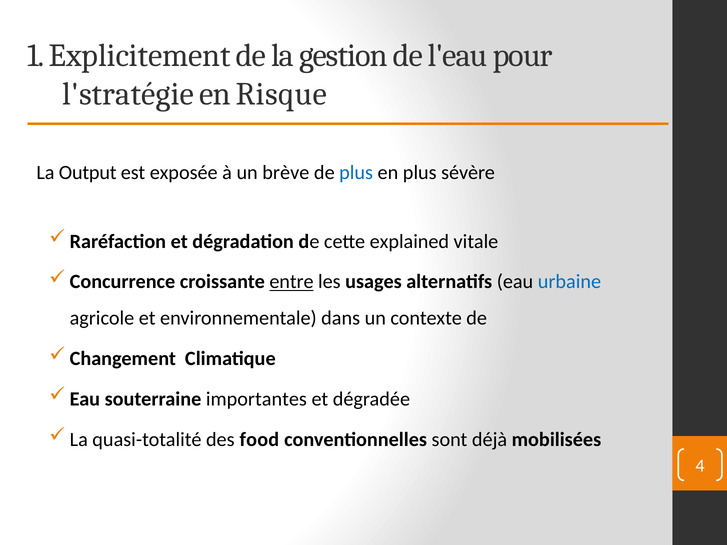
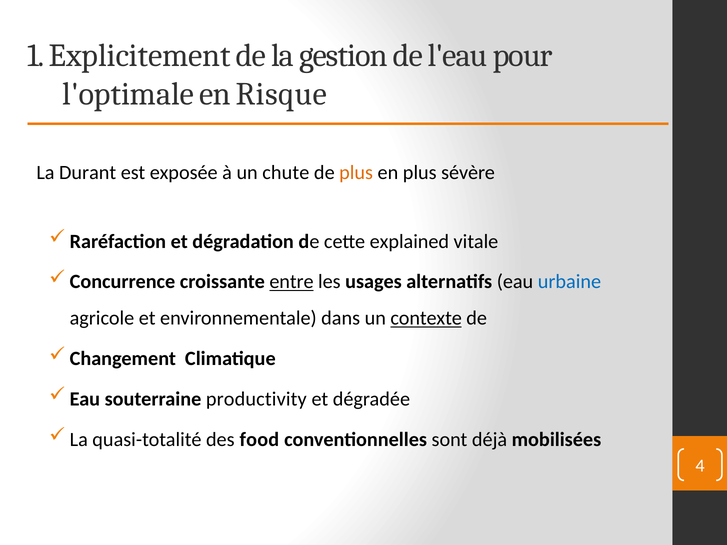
l'stratégie: l'stratégie -> l'optimale
Output: Output -> Durant
brève: brève -> chute
plus at (356, 173) colour: blue -> orange
contexte underline: none -> present
importantes: importantes -> productivity
